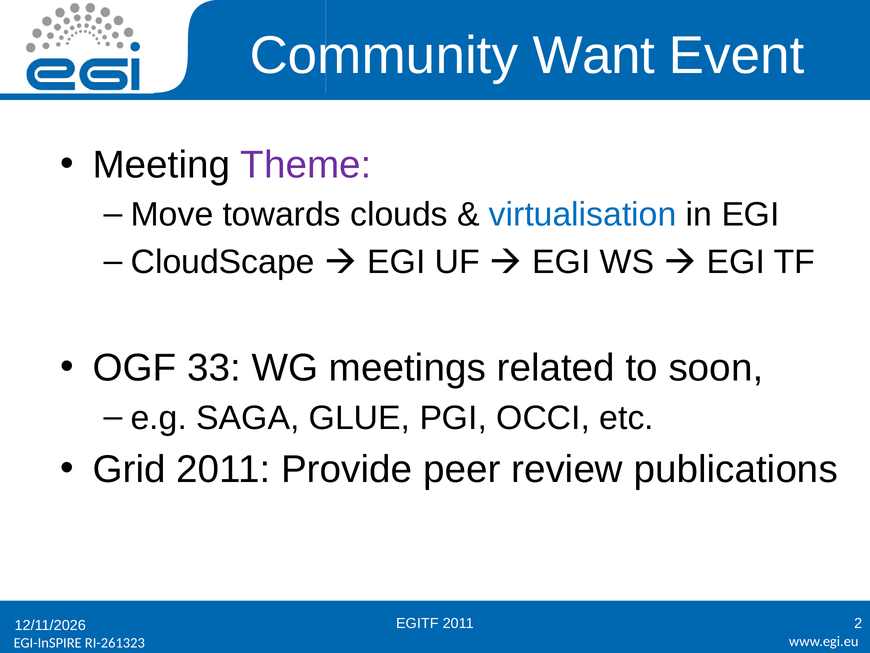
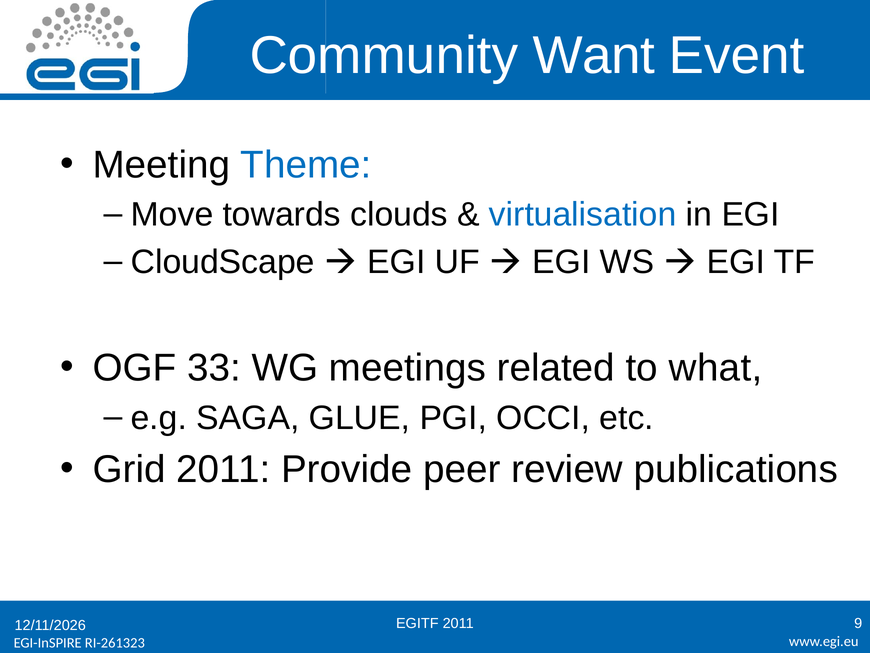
Theme colour: purple -> blue
soon: soon -> what
2: 2 -> 9
